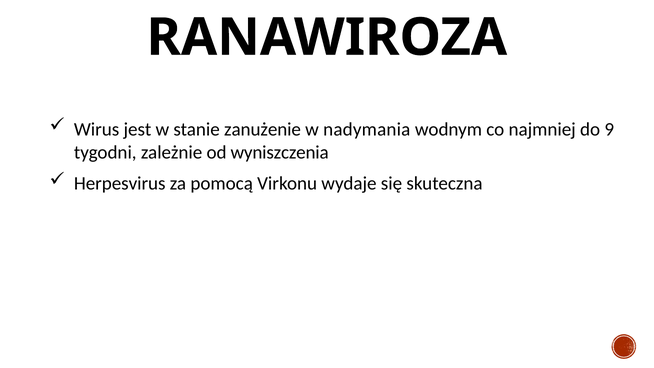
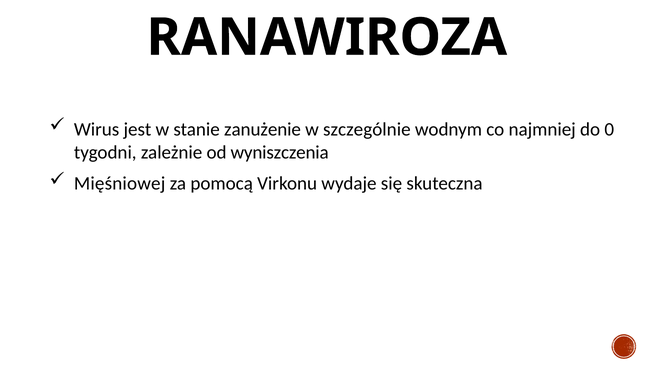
nadymania: nadymania -> szczególnie
9: 9 -> 0
Herpesvirus: Herpesvirus -> Mięśniowej
